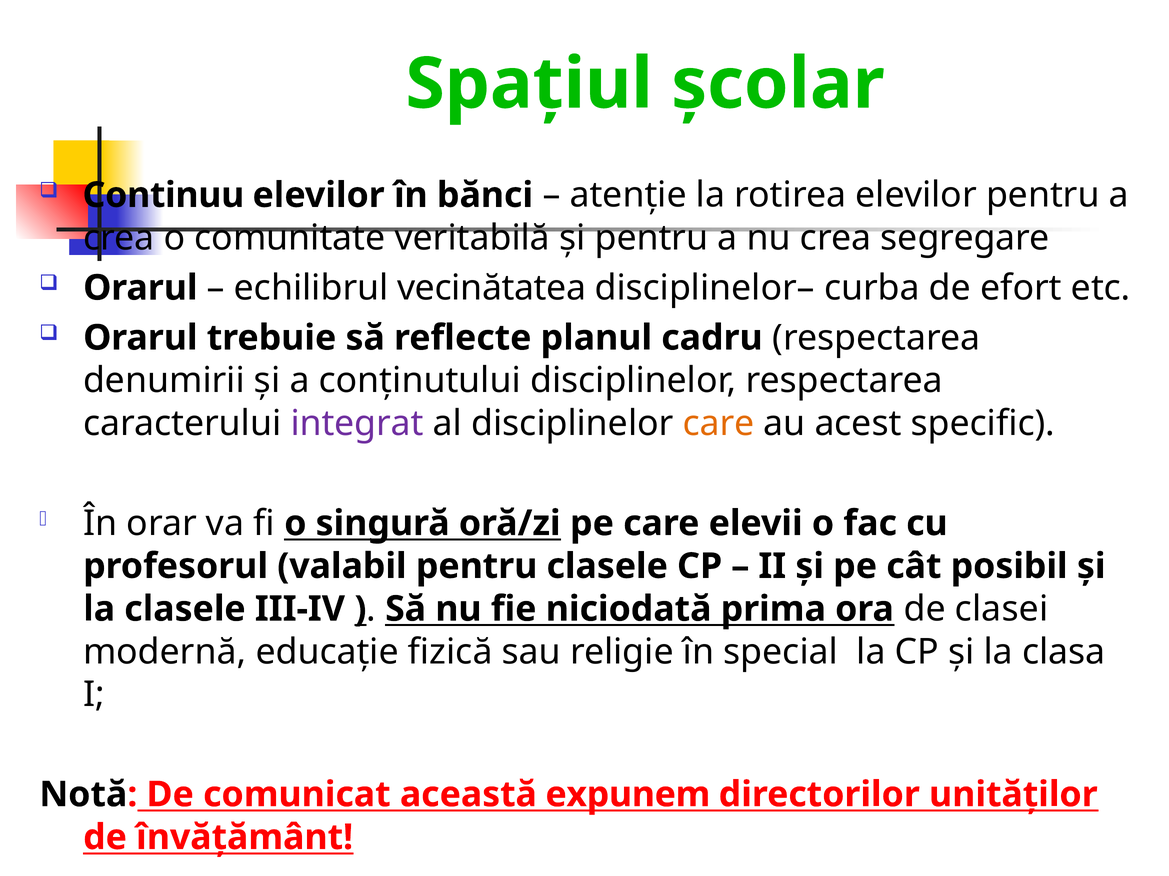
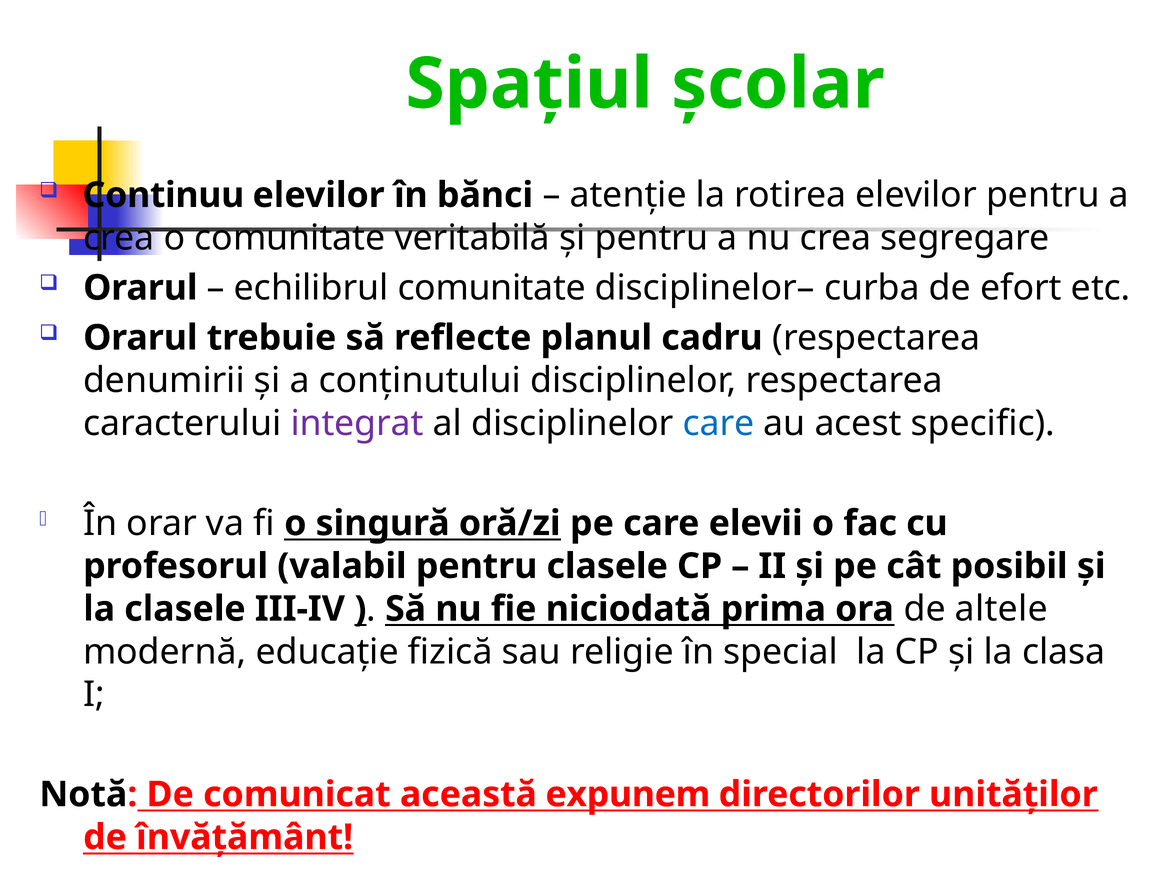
echilibrul vecinătatea: vecinătatea -> comunitate
care at (718, 424) colour: orange -> blue
clasei: clasei -> altele
